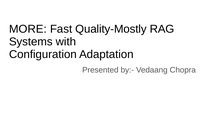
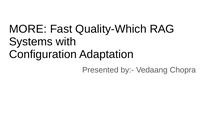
Quality-Mostly: Quality-Mostly -> Quality-Which
